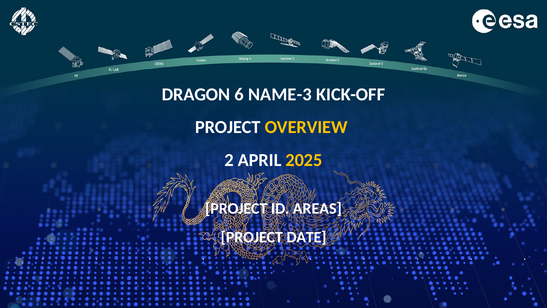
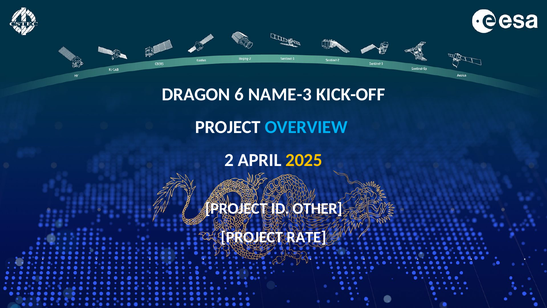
OVERVIEW colour: yellow -> light blue
AREAS: AREAS -> OTHER
DATE: DATE -> RATE
